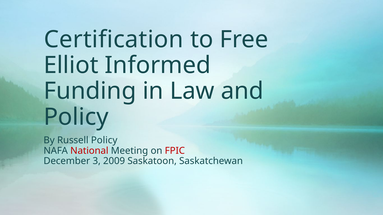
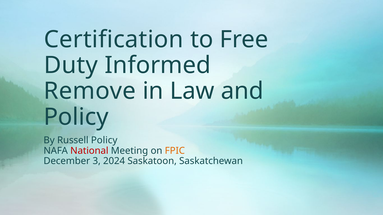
Elliot: Elliot -> Duty
Funding: Funding -> Remove
FPIC colour: red -> orange
2009: 2009 -> 2024
